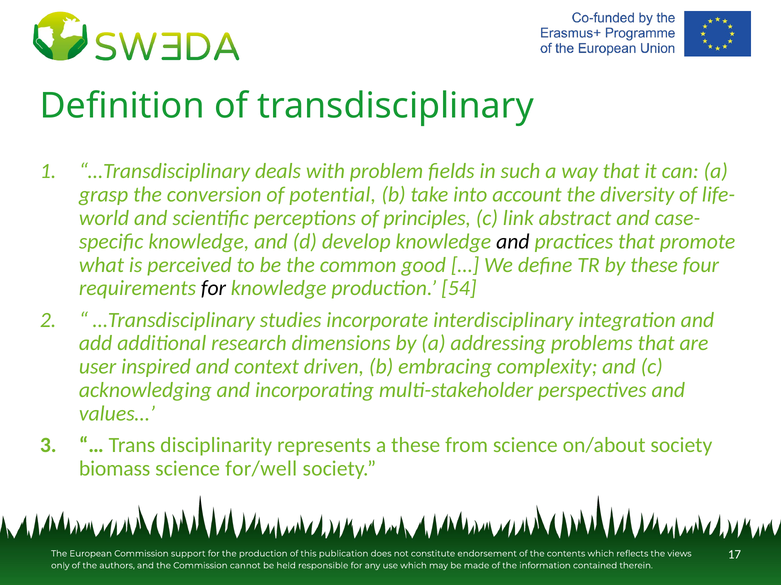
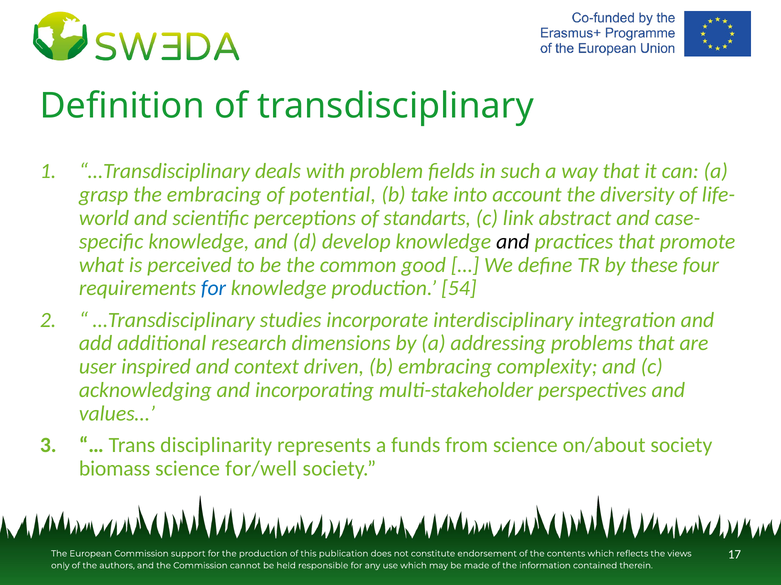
the conversion: conversion -> embracing
principles: principles -> standarts
for at (213, 289) colour: black -> blue
a these: these -> funds
